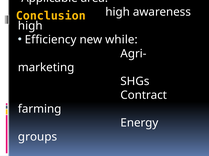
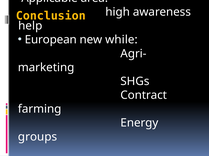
high at (30, 26): high -> help
Efficiency: Efficiency -> European
